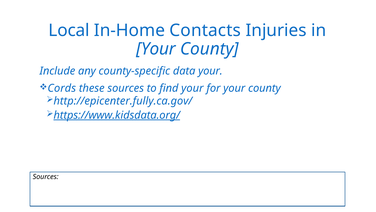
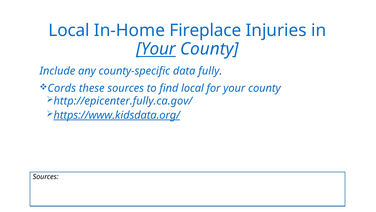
Contacts: Contacts -> Fireplace
Your at (156, 49) underline: none -> present
data your: your -> fully
find your: your -> local
